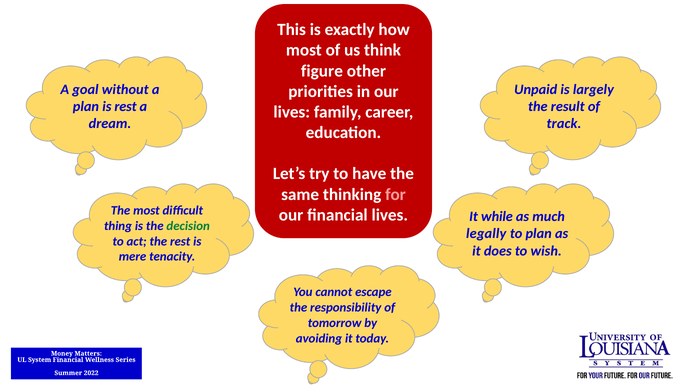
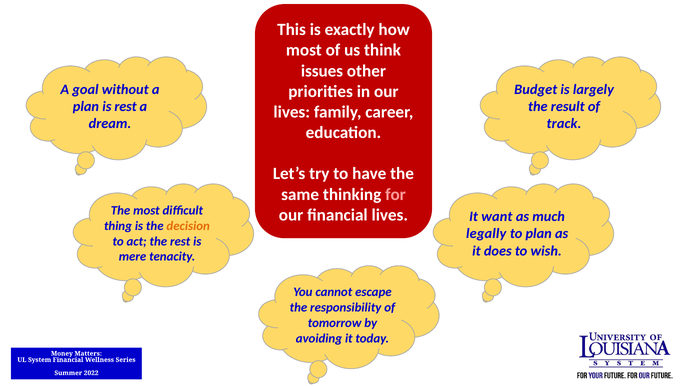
figure: figure -> issues
Unpaid: Unpaid -> Budget
while: while -> want
decision colour: green -> orange
